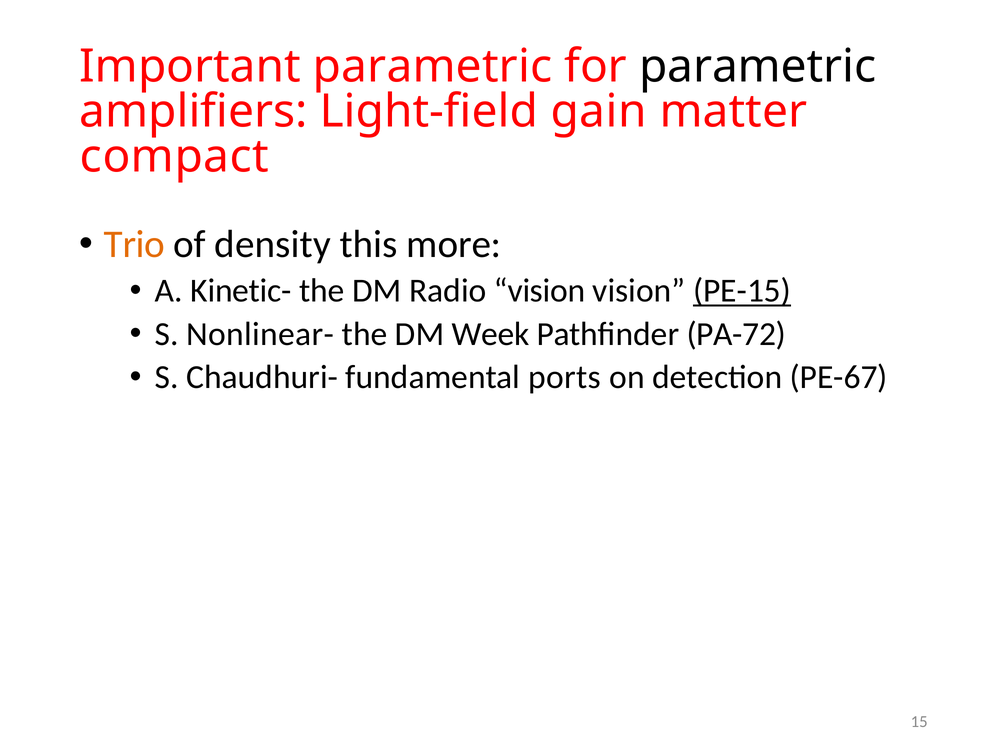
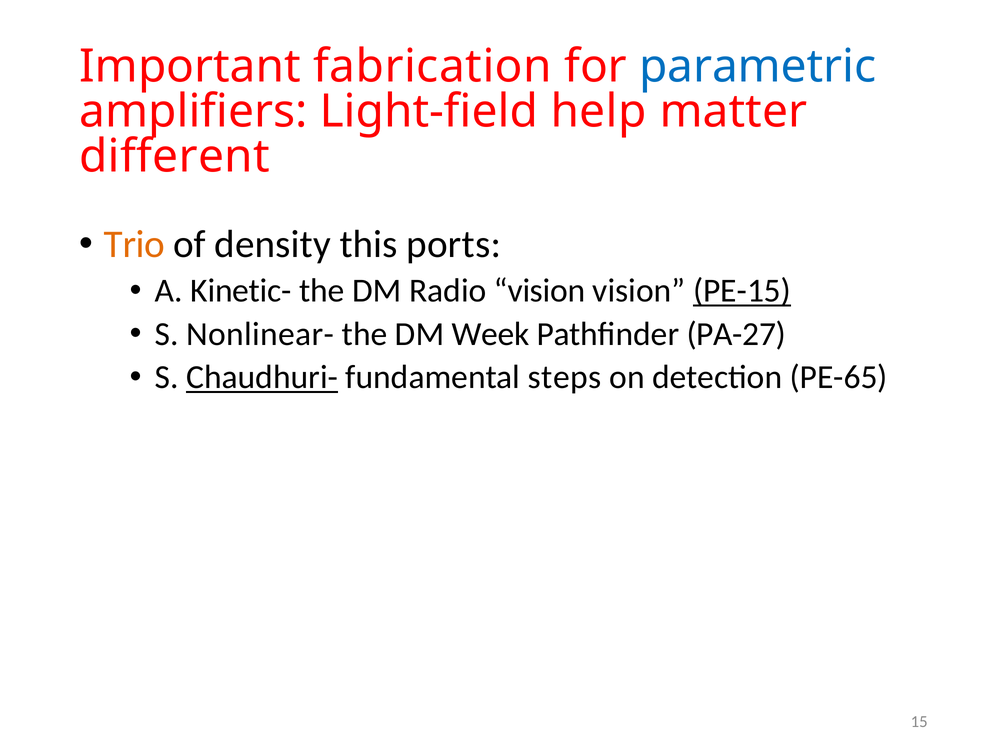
Important parametric: parametric -> fabrication
parametric at (758, 67) colour: black -> blue
gain: gain -> help
compact: compact -> different
more: more -> ports
PA-72: PA-72 -> PA-27
Chaudhuri- underline: none -> present
ports: ports -> steps
PE-67: PE-67 -> PE-65
